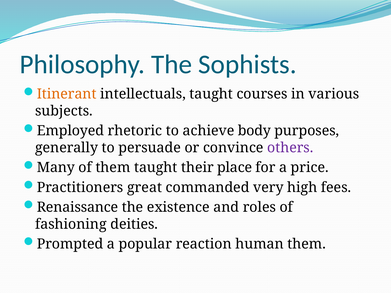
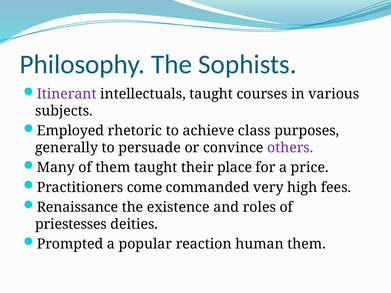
Itinerant colour: orange -> purple
body: body -> class
great: great -> come
fashioning: fashioning -> priestesses
